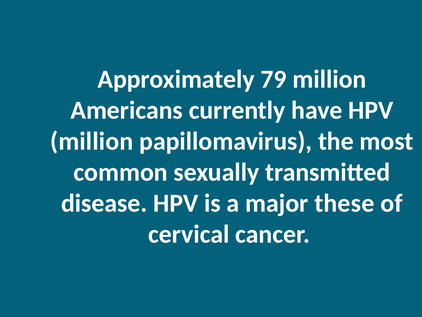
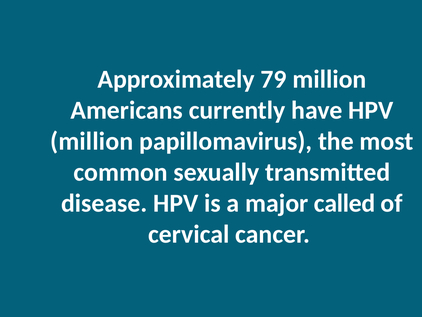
these: these -> called
